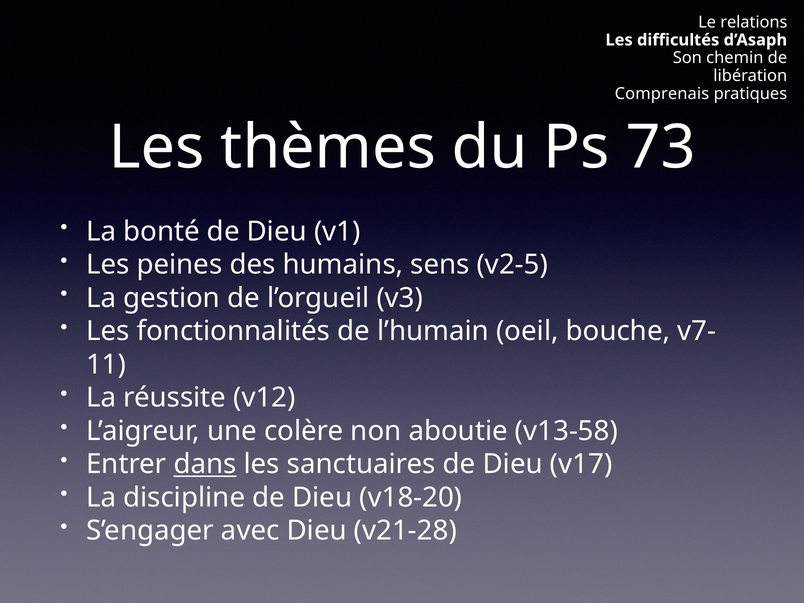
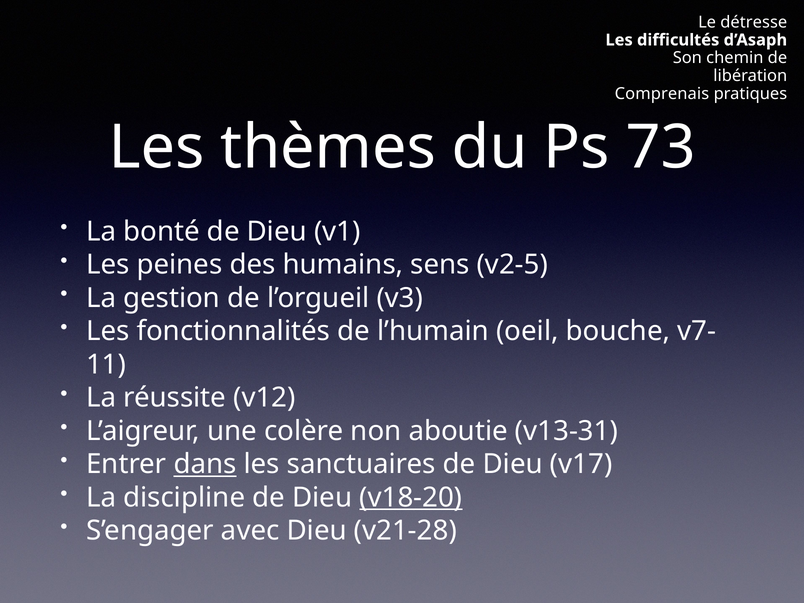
relations: relations -> détresse
v13-58: v13-58 -> v13-31
v18-20 underline: none -> present
